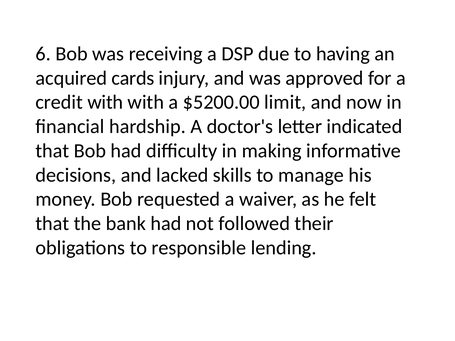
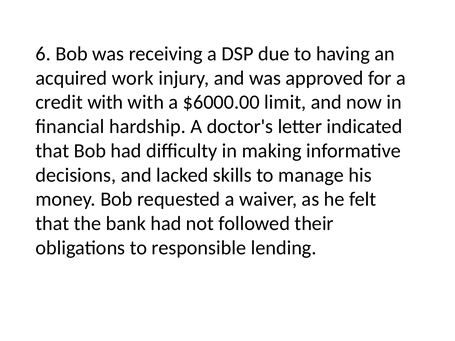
cards: cards -> work
$5200.00: $5200.00 -> $6000.00
